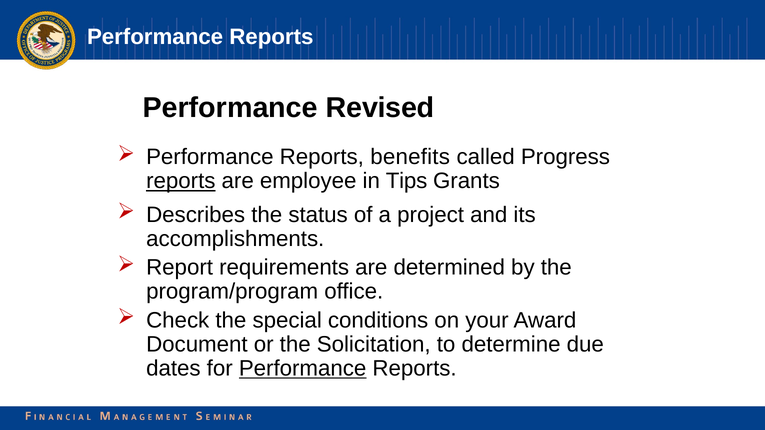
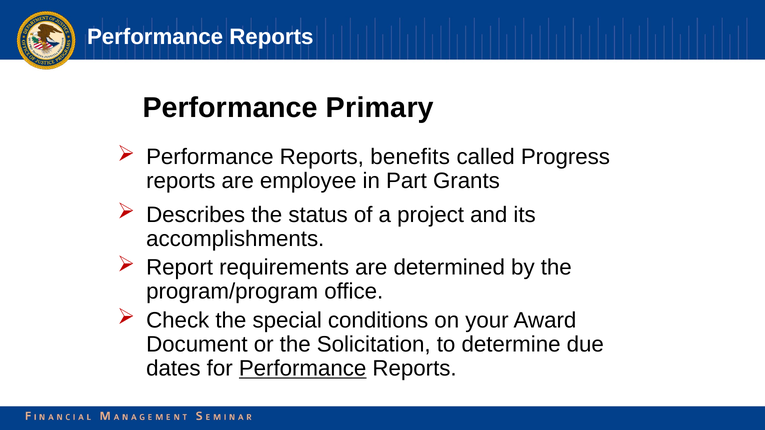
Revised: Revised -> Primary
reports at (181, 181) underline: present -> none
Tips: Tips -> Part
